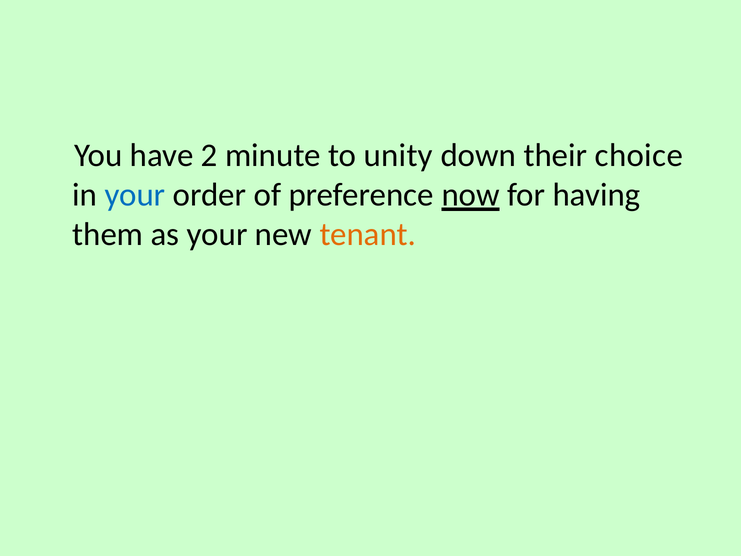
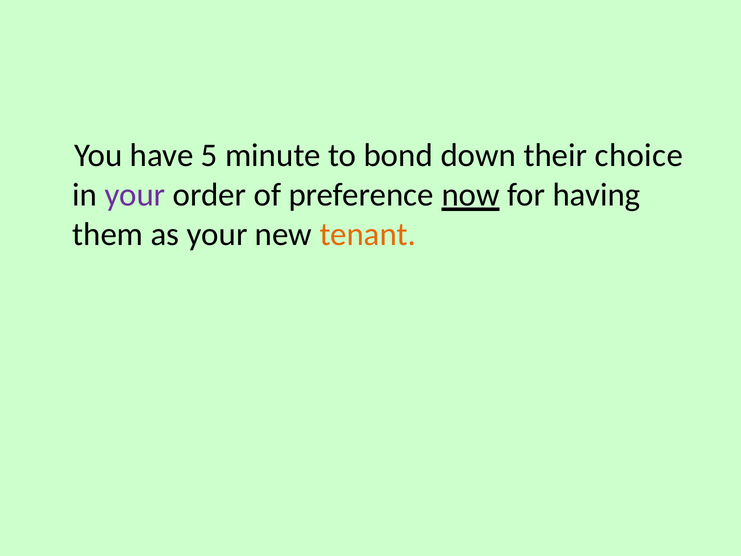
2: 2 -> 5
unity: unity -> bond
your at (135, 195) colour: blue -> purple
